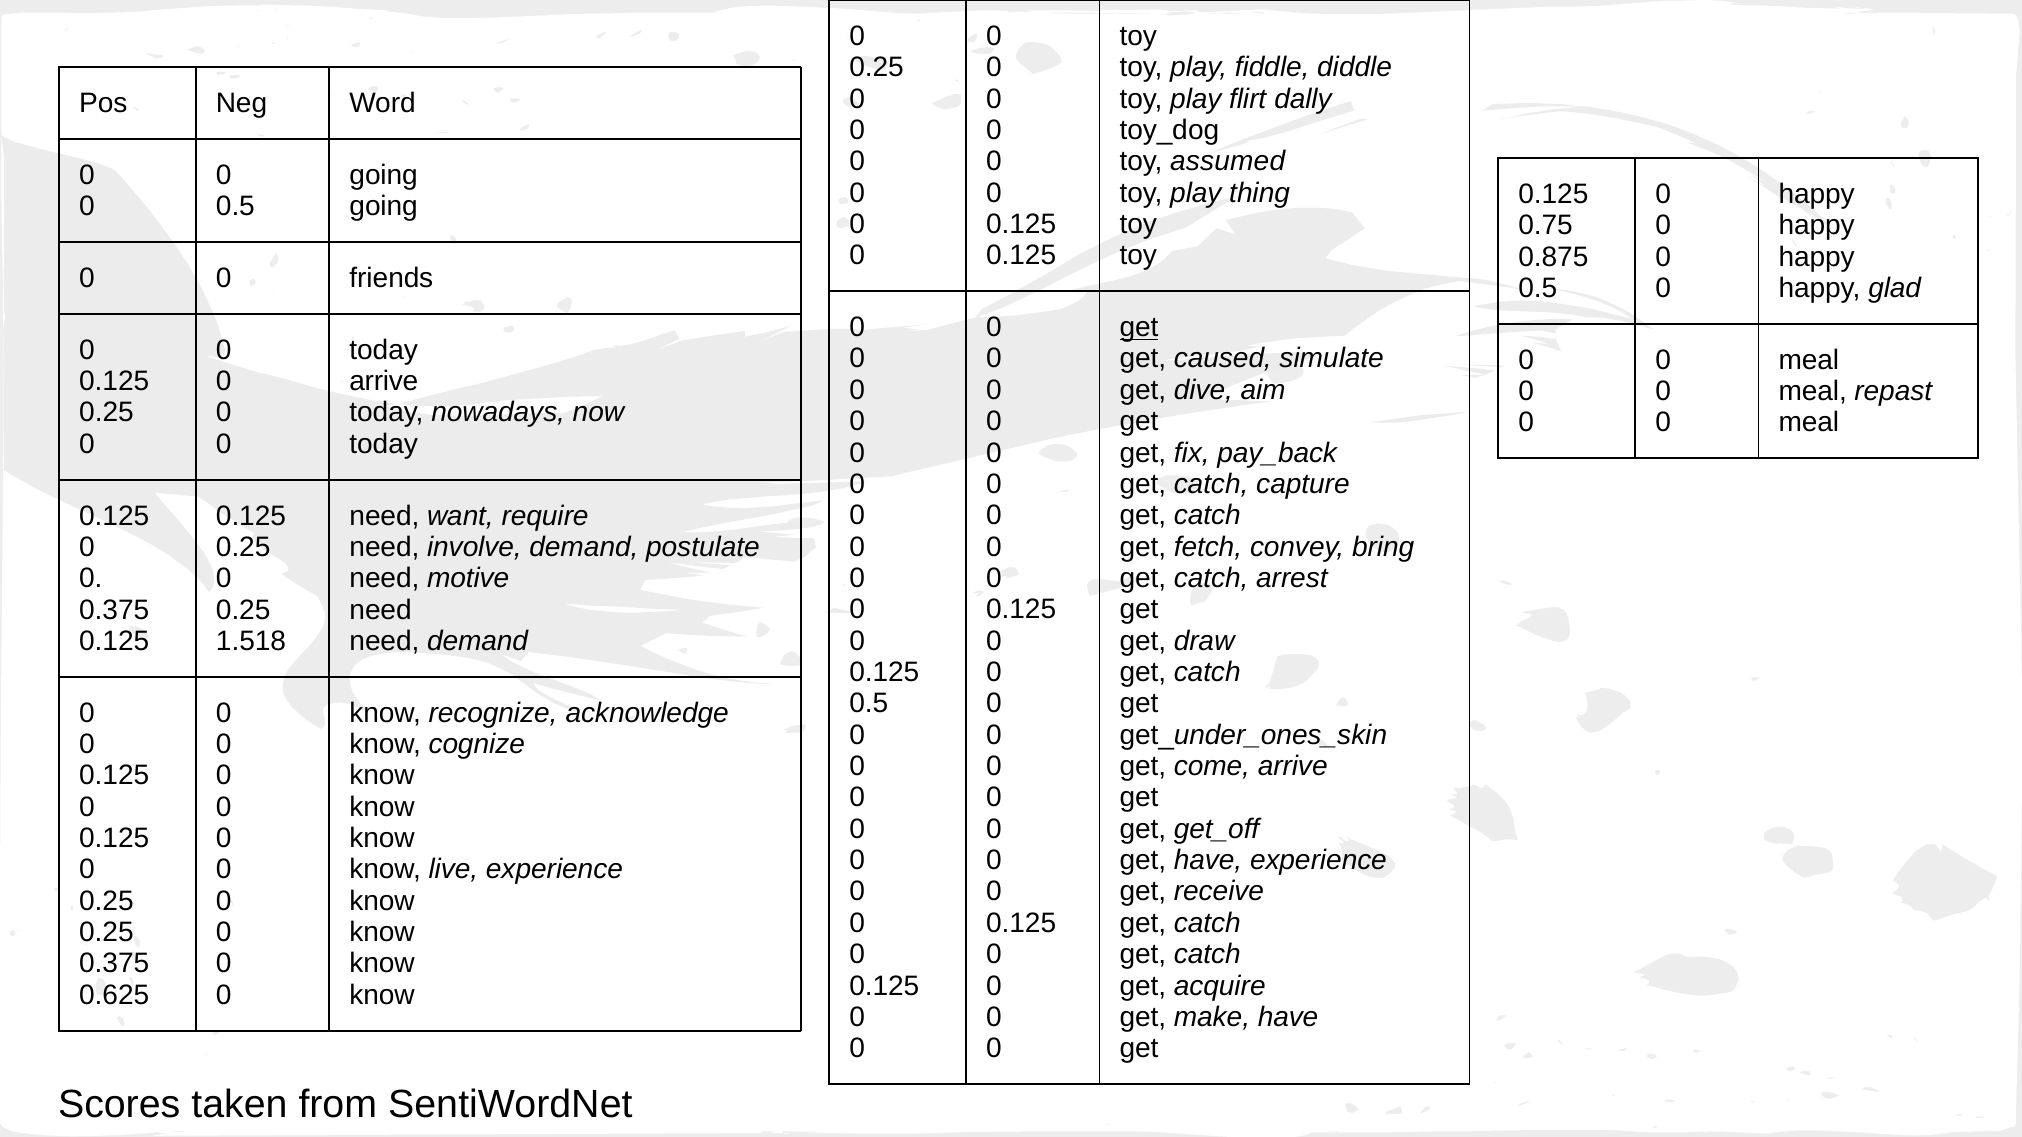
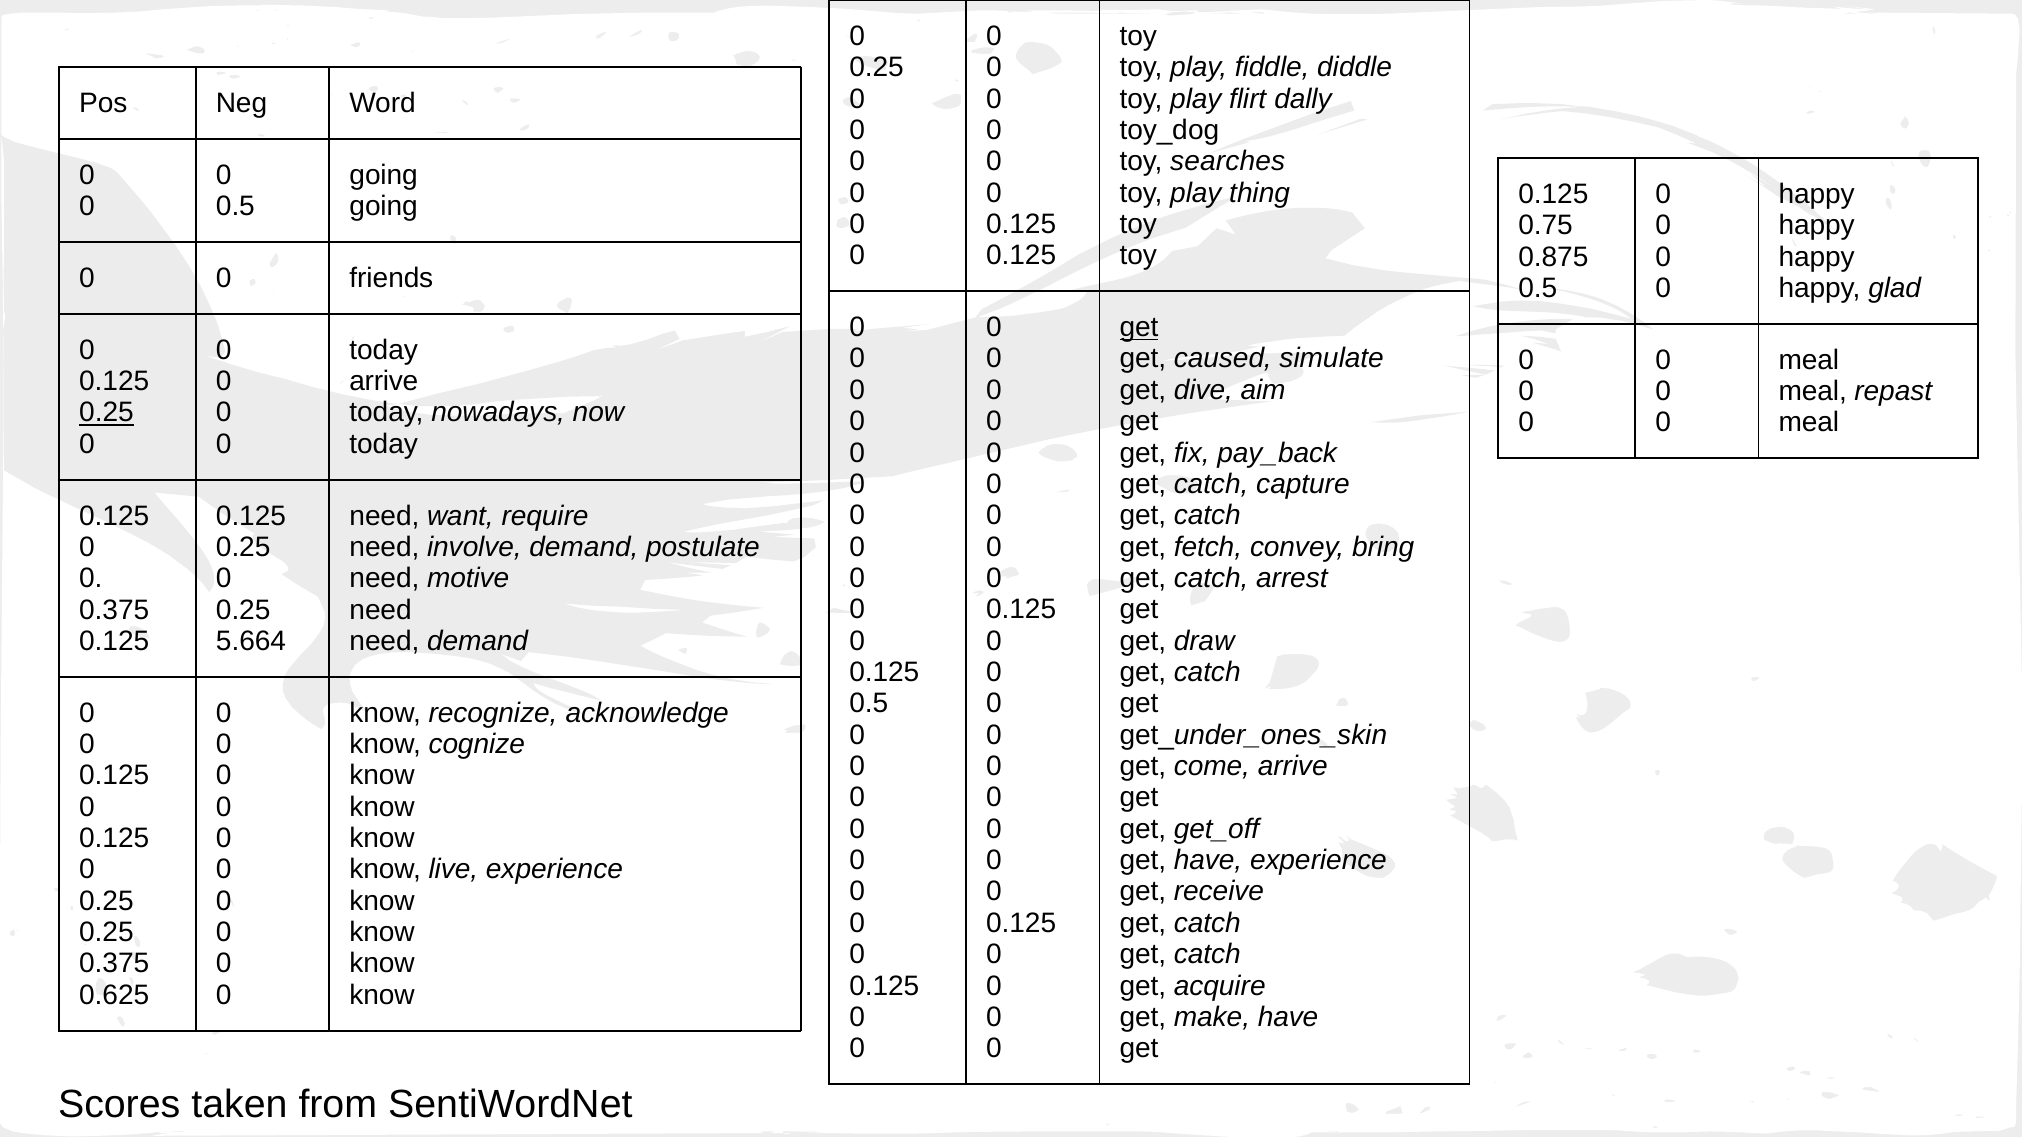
assumed: assumed -> searches
0.25 at (106, 413) underline: none -> present
1.518: 1.518 -> 5.664
